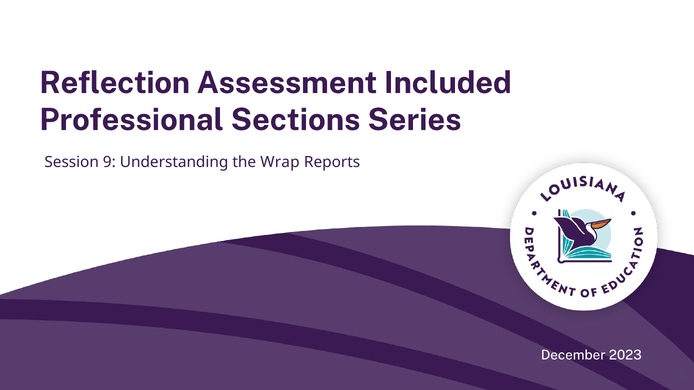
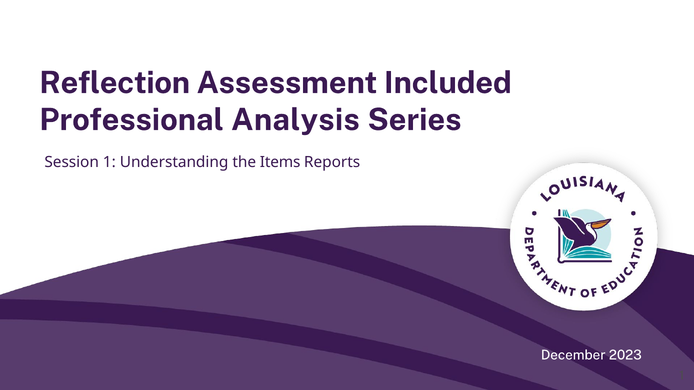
Sections: Sections -> Analysis
Session 9: 9 -> 1
Wrap: Wrap -> Items
